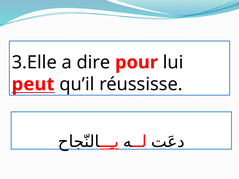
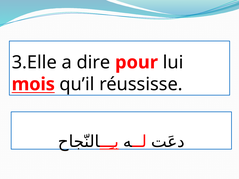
peut: peut -> mois
